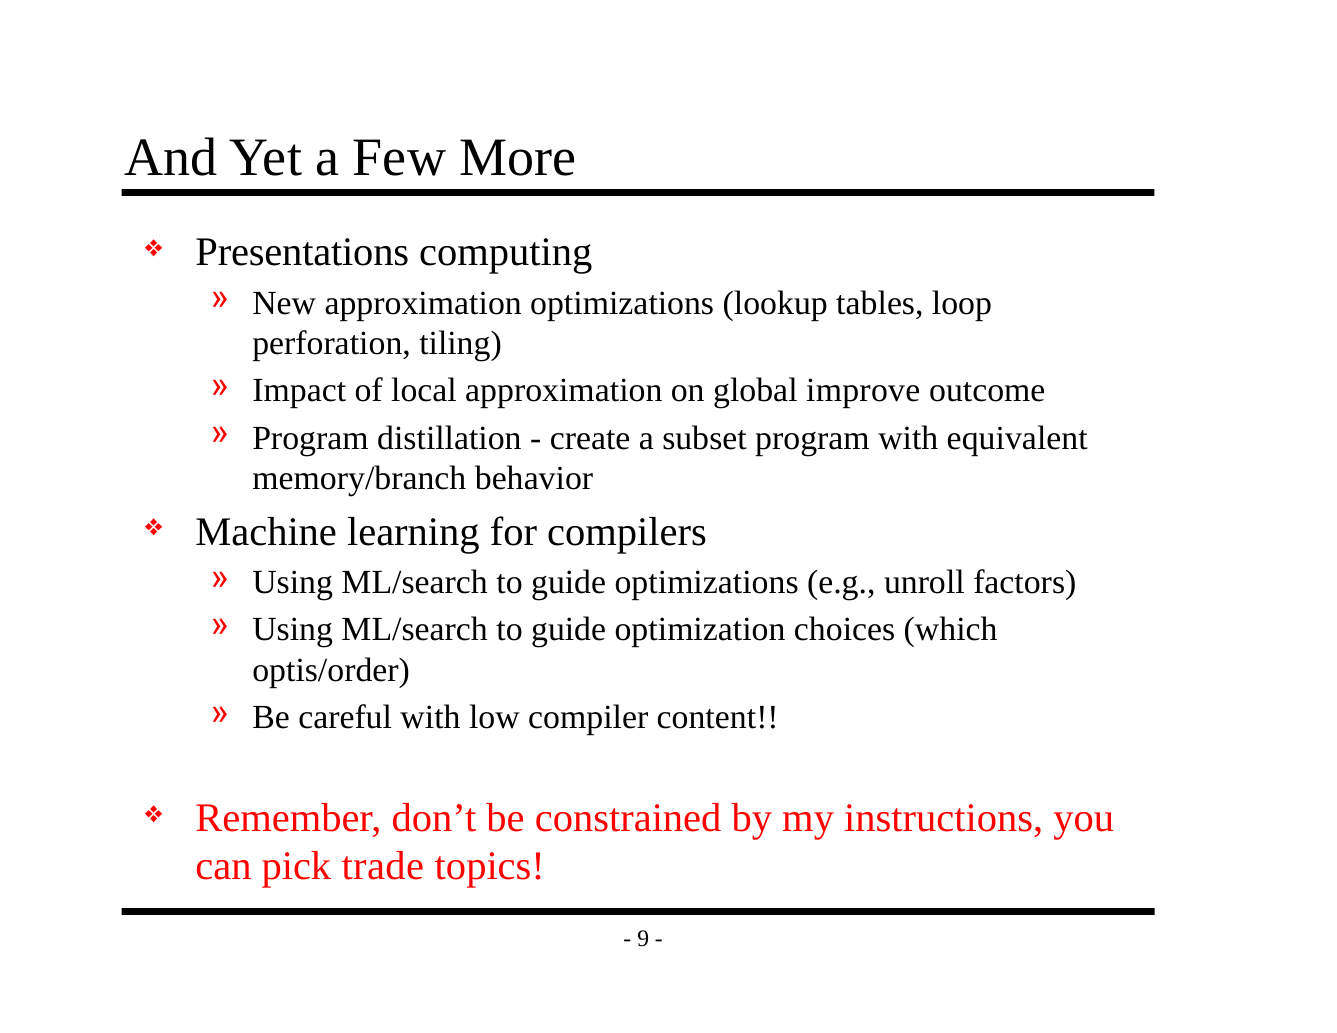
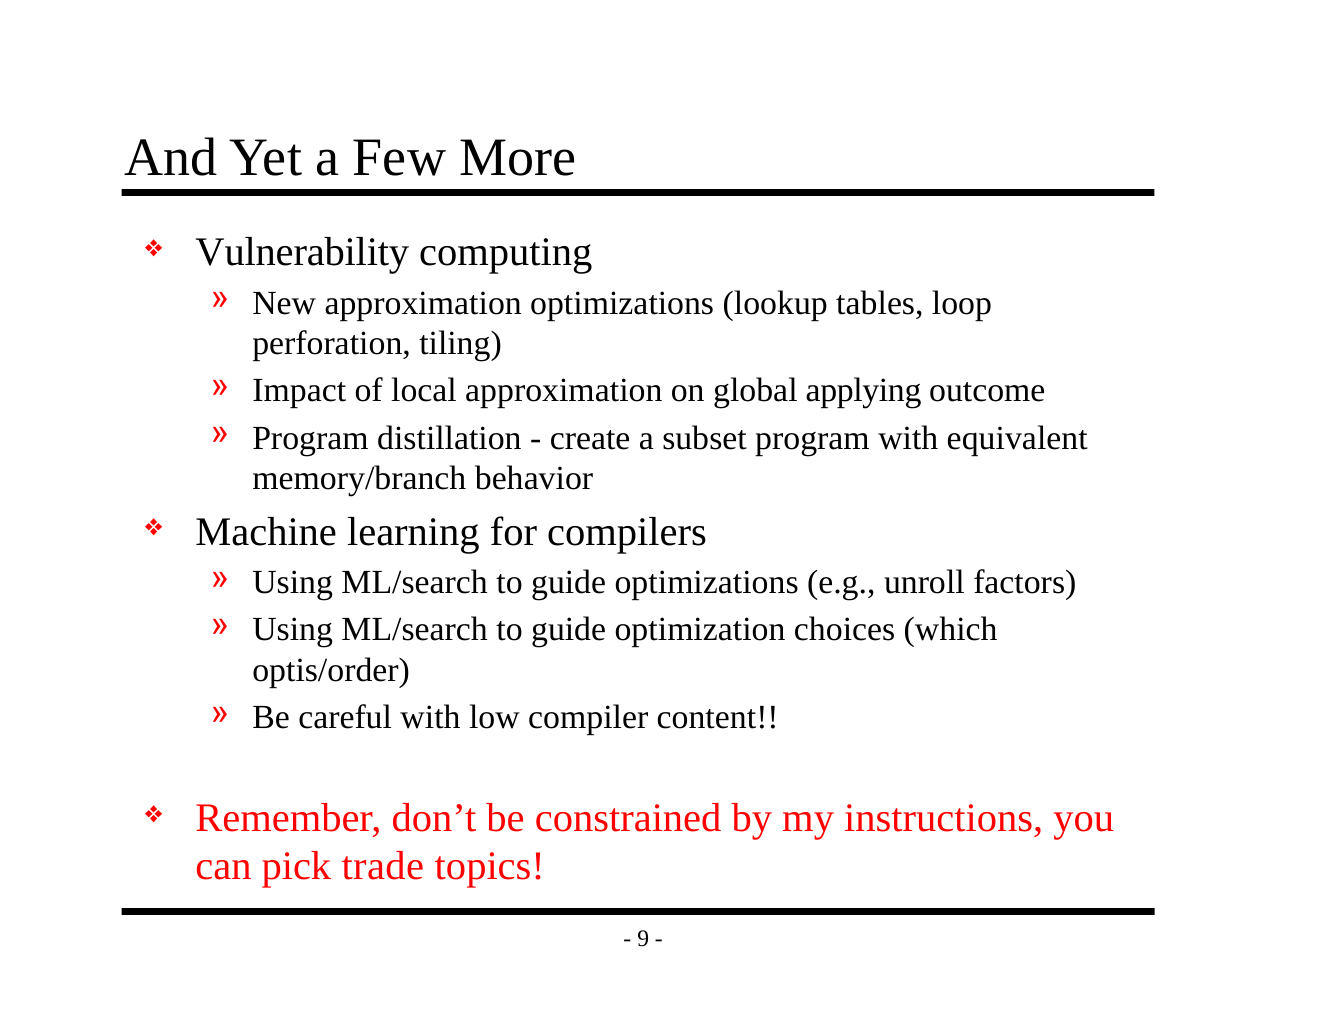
Presentations: Presentations -> Vulnerability
improve: improve -> applying
